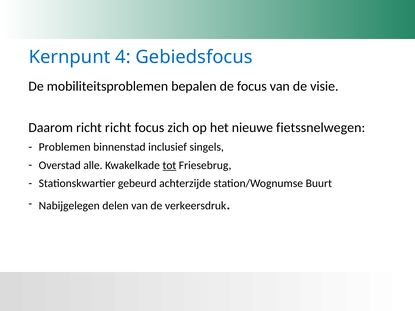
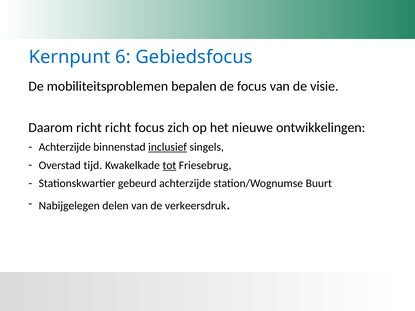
4: 4 -> 6
fietssnelwegen: fietssnelwegen -> ontwikkelingen
Problemen at (65, 147): Problemen -> Achterzijde
inclusief underline: none -> present
alle: alle -> tijd
